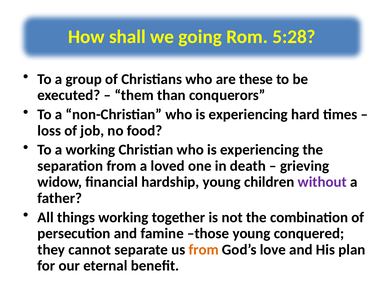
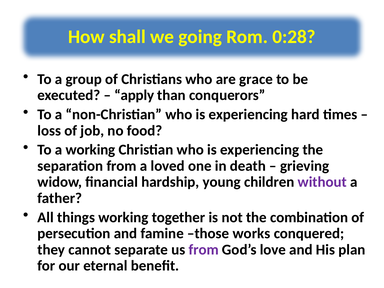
5:28: 5:28 -> 0:28
these: these -> grace
them: them -> apply
those young: young -> works
from at (204, 250) colour: orange -> purple
